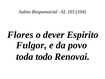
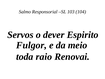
Flores: Flores -> Servos
povo: povo -> meio
todo: todo -> raio
